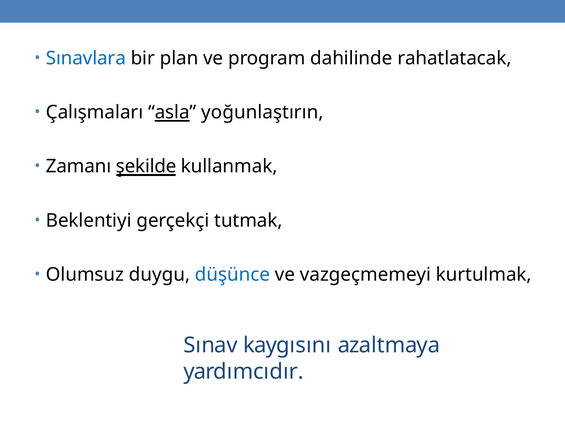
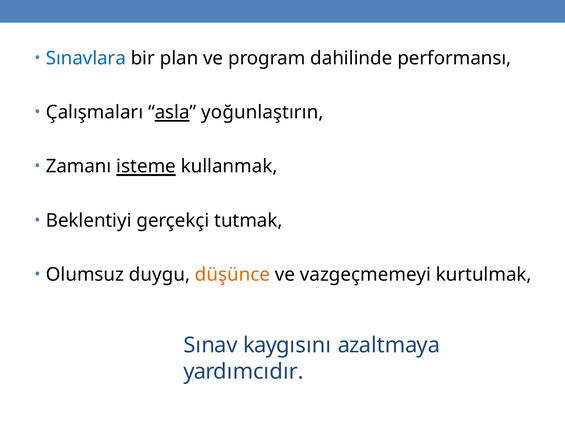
rahatlatacak: rahatlatacak -> performansı
şekilde: şekilde -> isteme
düşünce colour: blue -> orange
